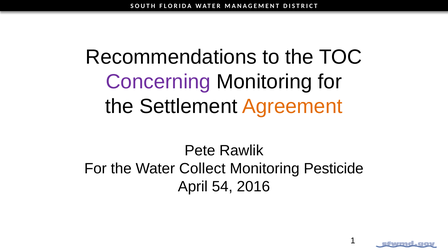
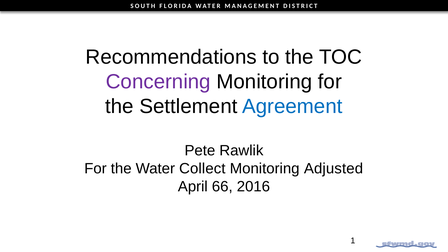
Agreement colour: orange -> blue
Pesticide: Pesticide -> Adjusted
54: 54 -> 66
